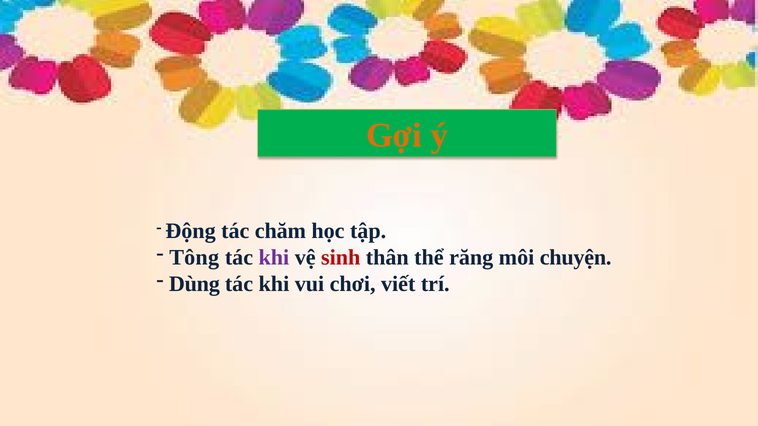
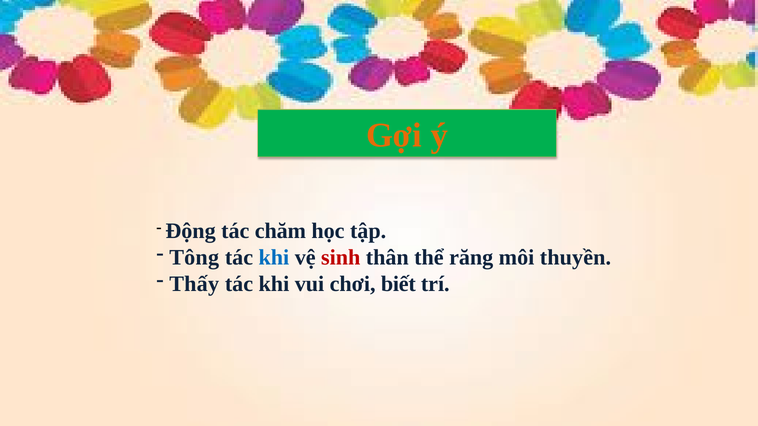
khi at (274, 258) colour: purple -> blue
chuyện: chuyện -> thuyền
Dùng: Dùng -> Thấy
viết: viết -> biết
